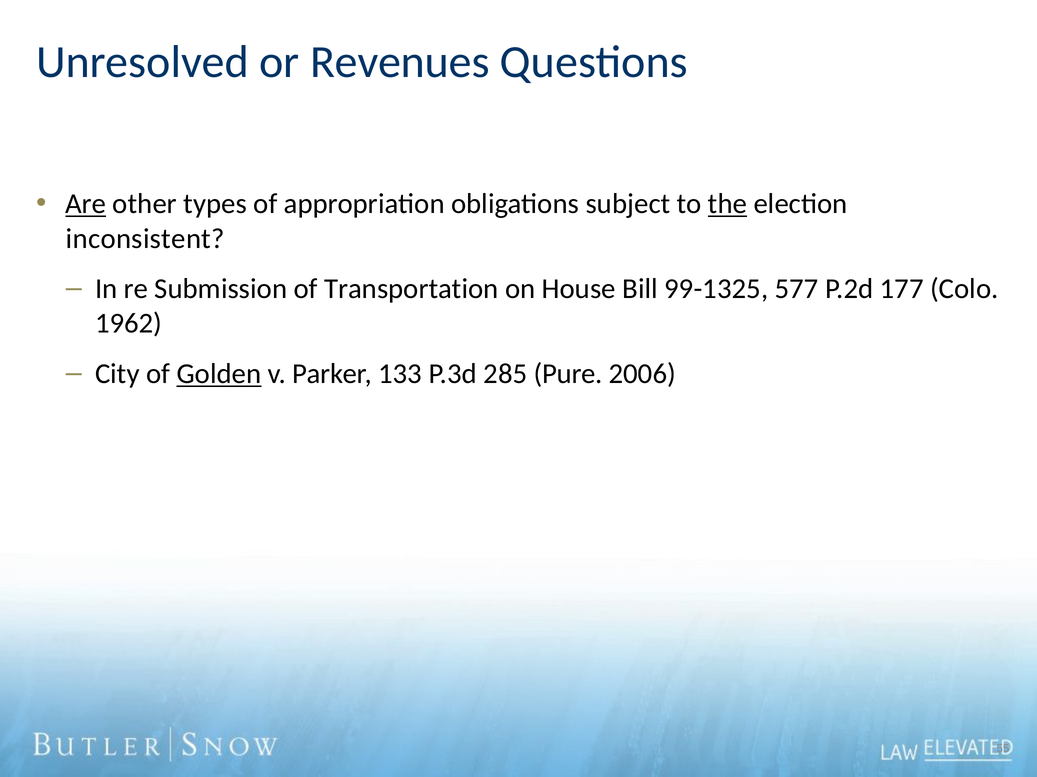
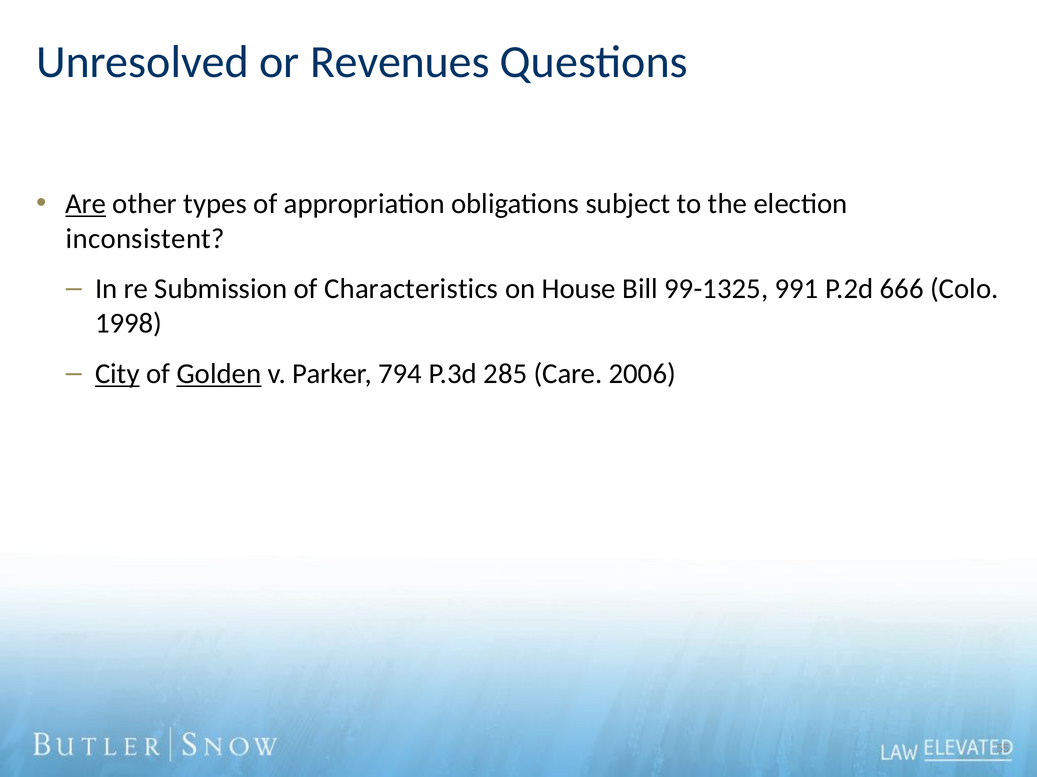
the underline: present -> none
Transportation: Transportation -> Characteristics
577: 577 -> 991
177: 177 -> 666
1962: 1962 -> 1998
City underline: none -> present
133: 133 -> 794
Pure: Pure -> Care
